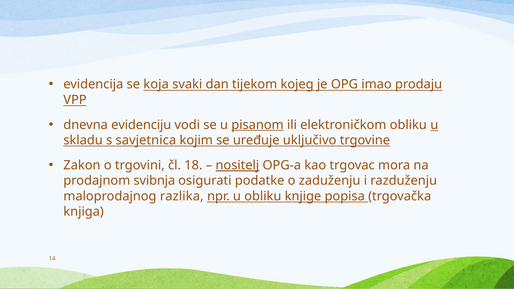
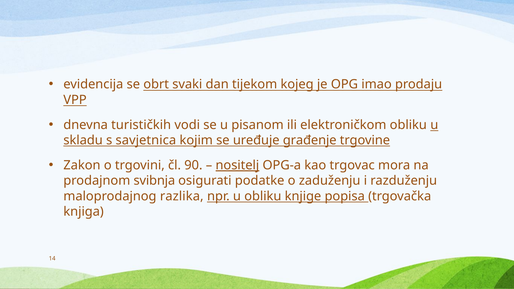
koja: koja -> obrt
evidenciju: evidenciju -> turističkih
pisanom underline: present -> none
uključivo: uključivo -> građenje
18: 18 -> 90
